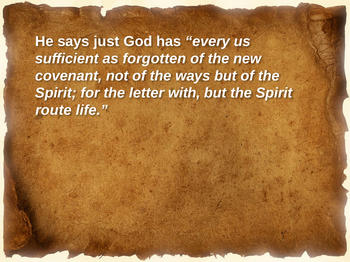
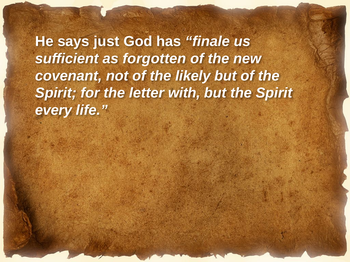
every: every -> finale
ways: ways -> likely
route: route -> every
